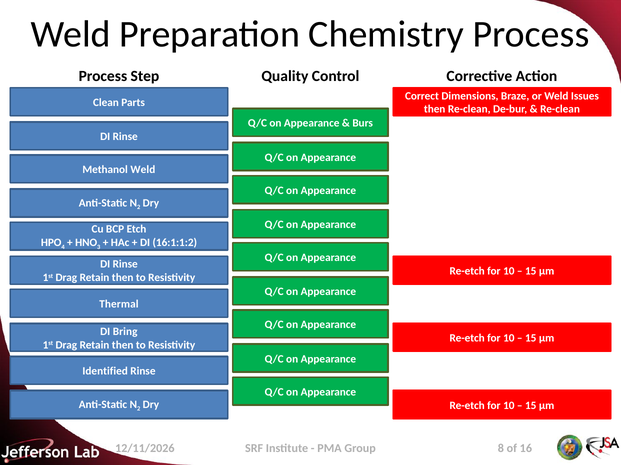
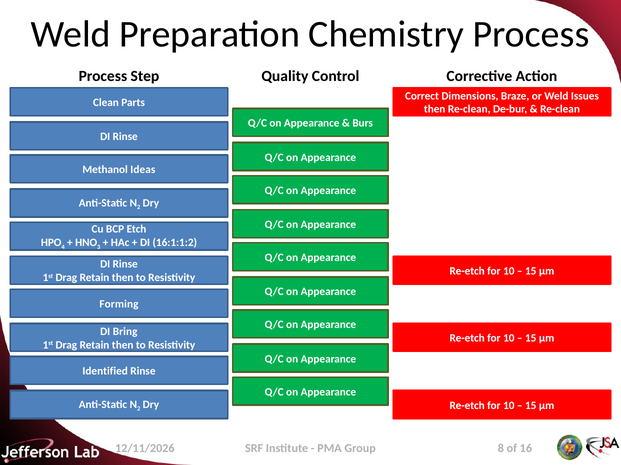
Methanol Weld: Weld -> Ideas
Thermal: Thermal -> Forming
